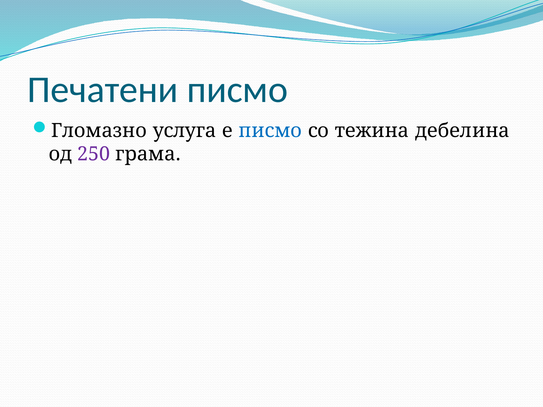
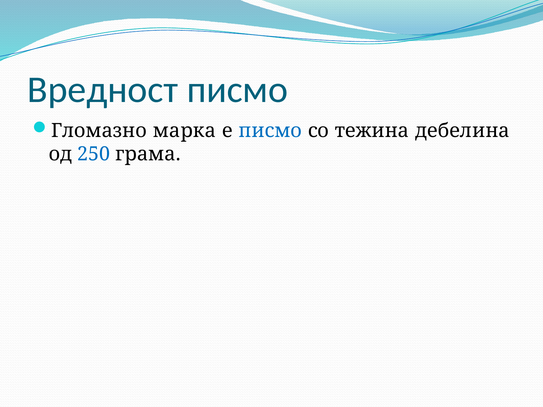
Печатени: Печатени -> Вредност
услуга: услуга -> марка
250 colour: purple -> blue
